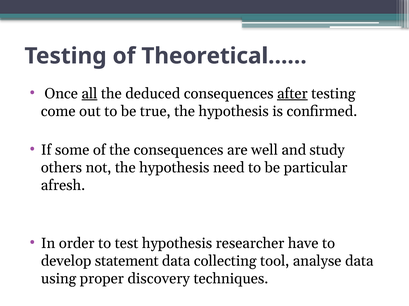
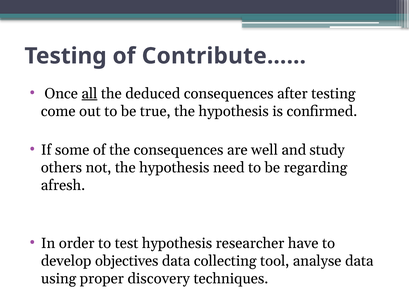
Theoretical……: Theoretical…… -> Contribute……
after underline: present -> none
particular: particular -> regarding
statement: statement -> objectives
